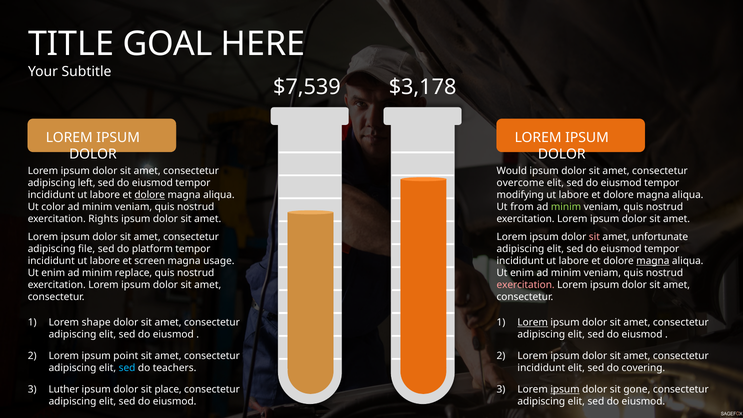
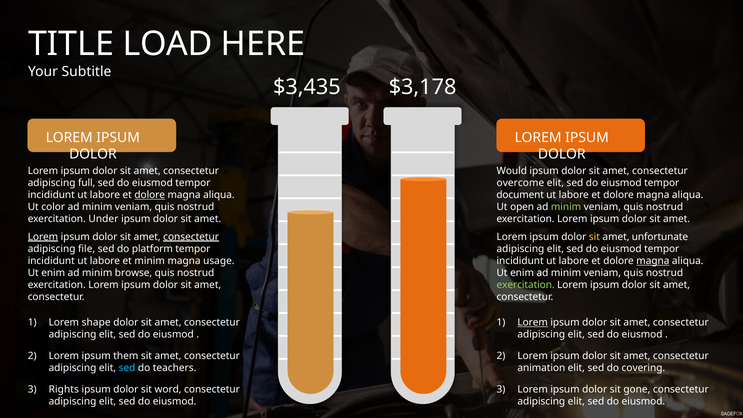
GOAL: GOAL -> LOAD
$7,539: $7,539 -> $3,435
left: left -> full
modifying: modifying -> document
from: from -> open
Rights: Rights -> Under
Lorem at (43, 237) underline: none -> present
consectetur at (191, 237) underline: none -> present
sit at (594, 237) colour: pink -> yellow
et screen: screen -> minim
replace: replace -> browse
exercitation at (526, 285) colour: pink -> light green
point: point -> them
incididunt at (541, 368): incididunt -> animation
Luther: Luther -> Rights
place: place -> word
ipsum at (565, 389) underline: present -> none
